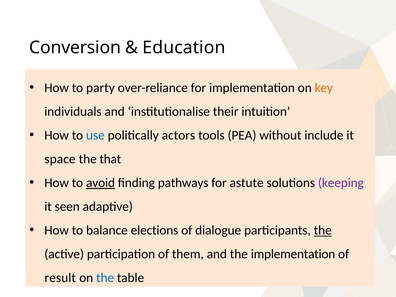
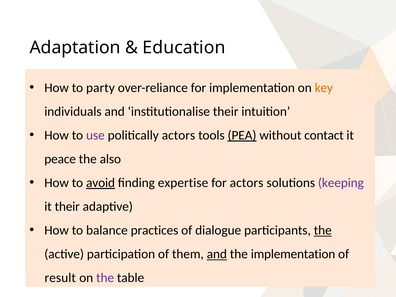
Conversion: Conversion -> Adaptation
use colour: blue -> purple
PEA underline: none -> present
include: include -> contact
space: space -> peace
that: that -> also
pathways: pathways -> expertise
for astute: astute -> actors
it seen: seen -> their
elections: elections -> practices
and at (217, 254) underline: none -> present
the at (105, 278) colour: blue -> purple
